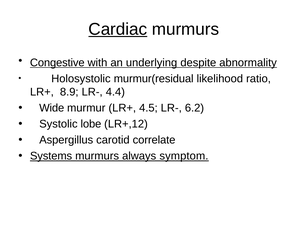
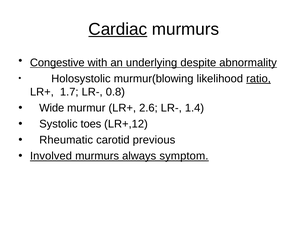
murmur(residual: murmur(residual -> murmur(blowing
ratio underline: none -> present
8.9: 8.9 -> 1.7
4.4: 4.4 -> 0.8
4.5: 4.5 -> 2.6
6.2: 6.2 -> 1.4
lobe: lobe -> toes
Aspergillus: Aspergillus -> Rheumatic
correlate: correlate -> previous
Systems: Systems -> Involved
